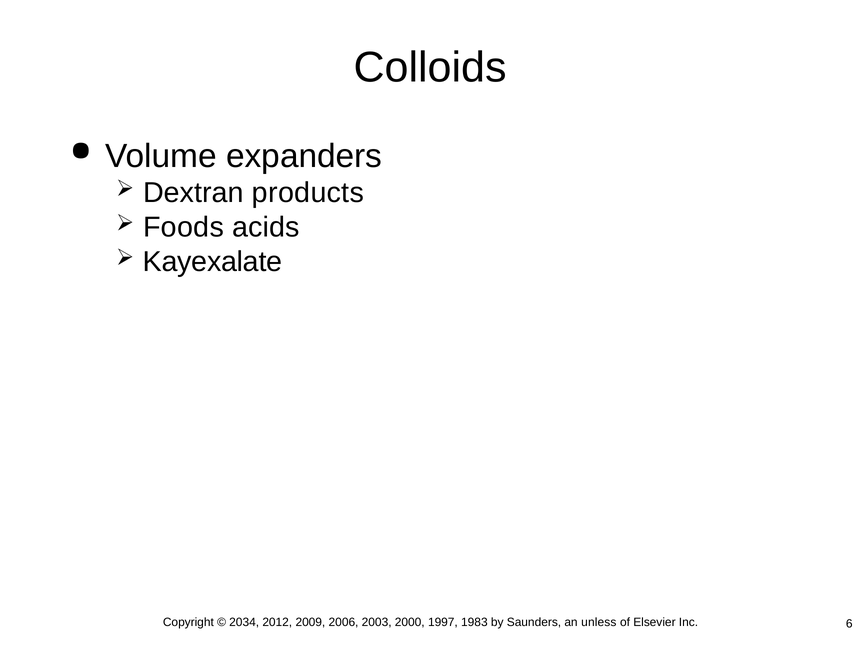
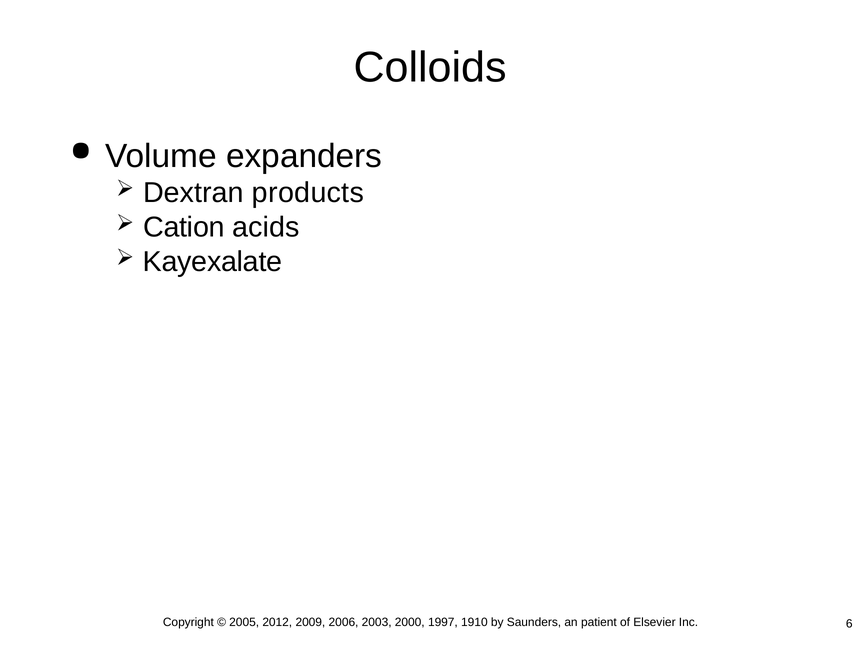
Foods: Foods -> Cation
2034: 2034 -> 2005
1983: 1983 -> 1910
unless: unless -> patient
